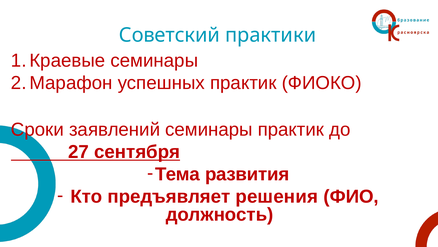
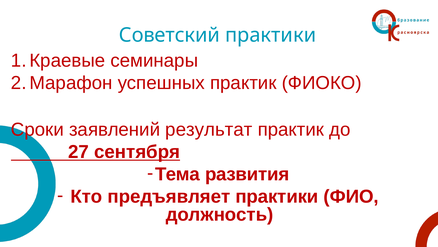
заявлений семинары: семинары -> результат
предъявляет решения: решения -> практики
